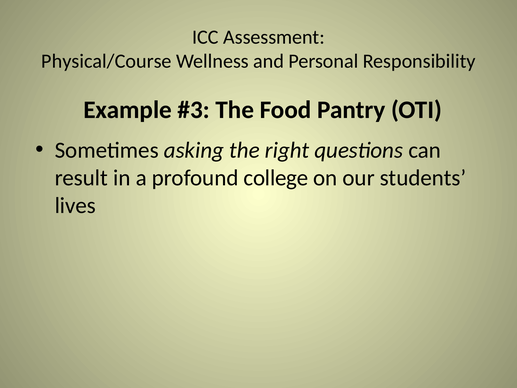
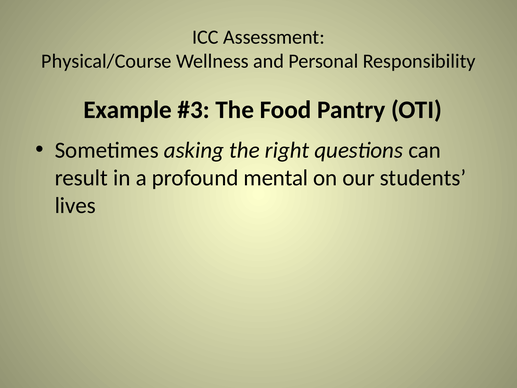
college: college -> mental
